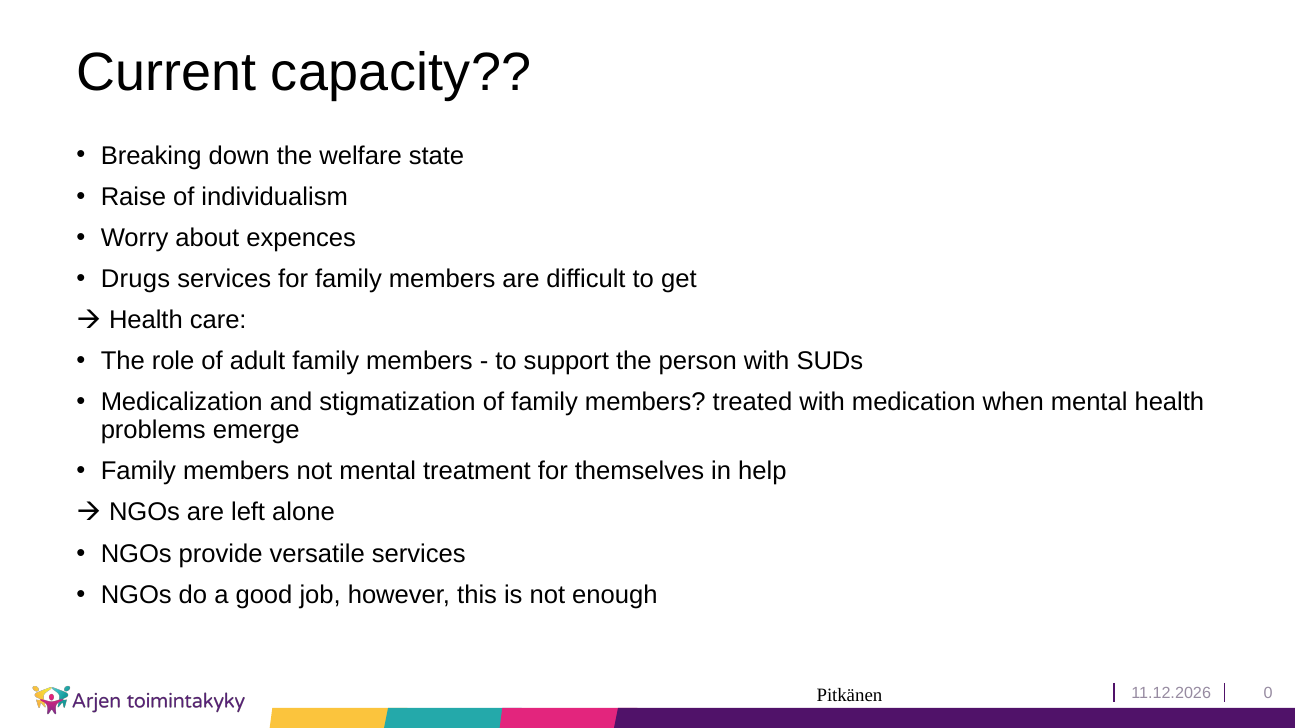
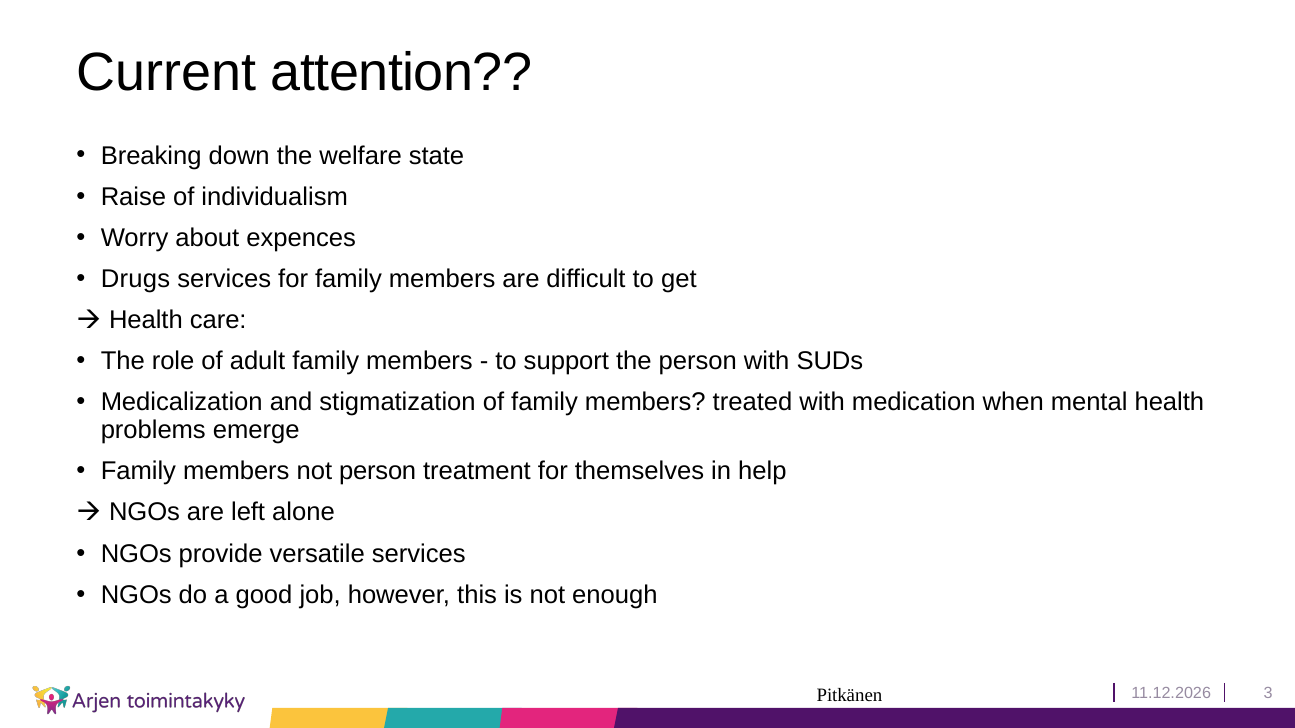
capacity: capacity -> attention
not mental: mental -> person
0: 0 -> 3
